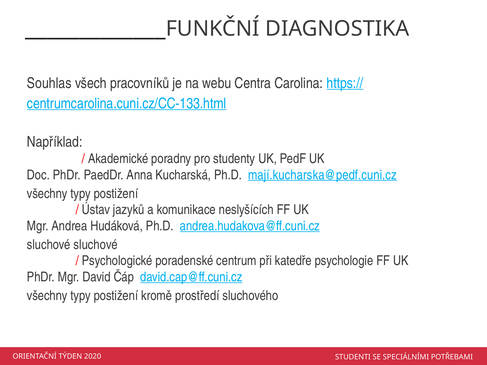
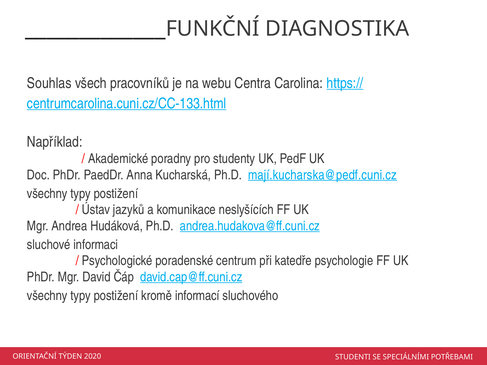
sluchové sluchové: sluchové -> informaci
prostředí: prostředí -> informací
